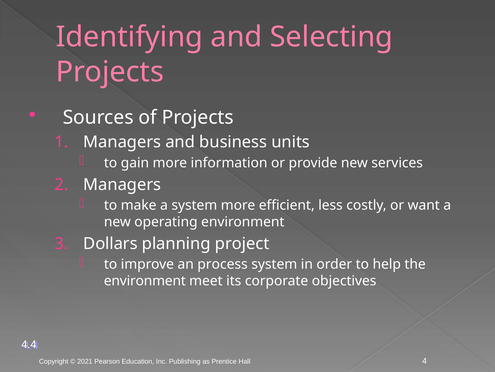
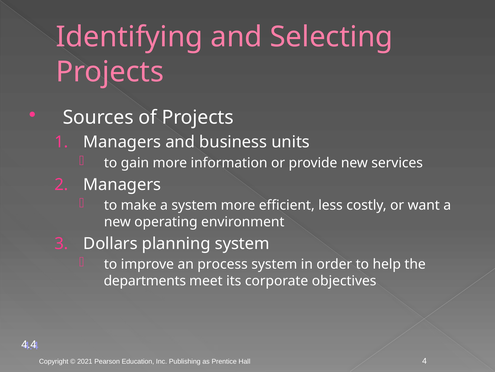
planning project: project -> system
environment at (145, 280): environment -> departments
